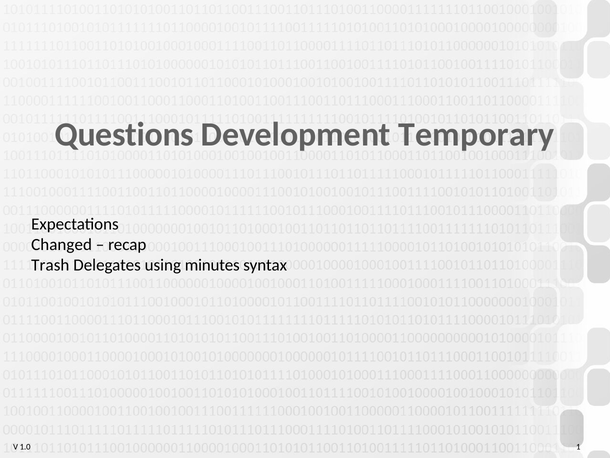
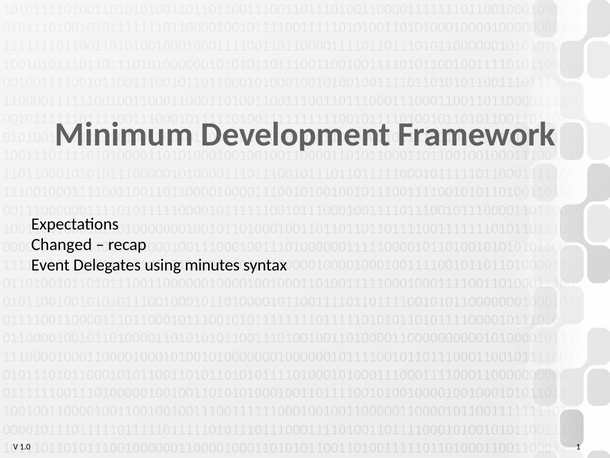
Questions: Questions -> Minimum
Temporary: Temporary -> Framework
Trash: Trash -> Event
